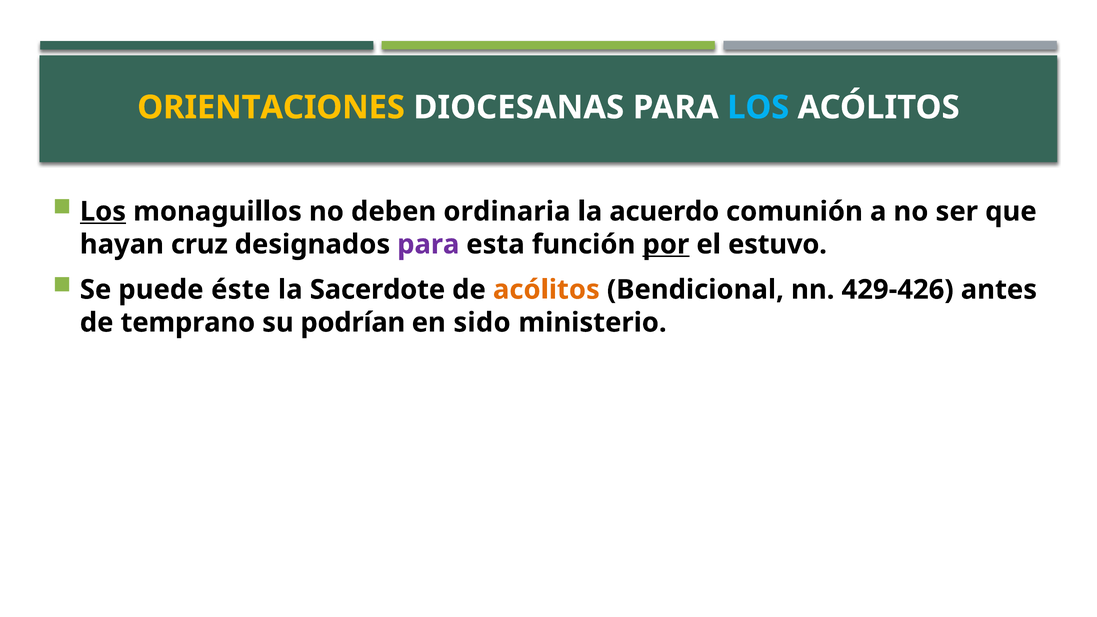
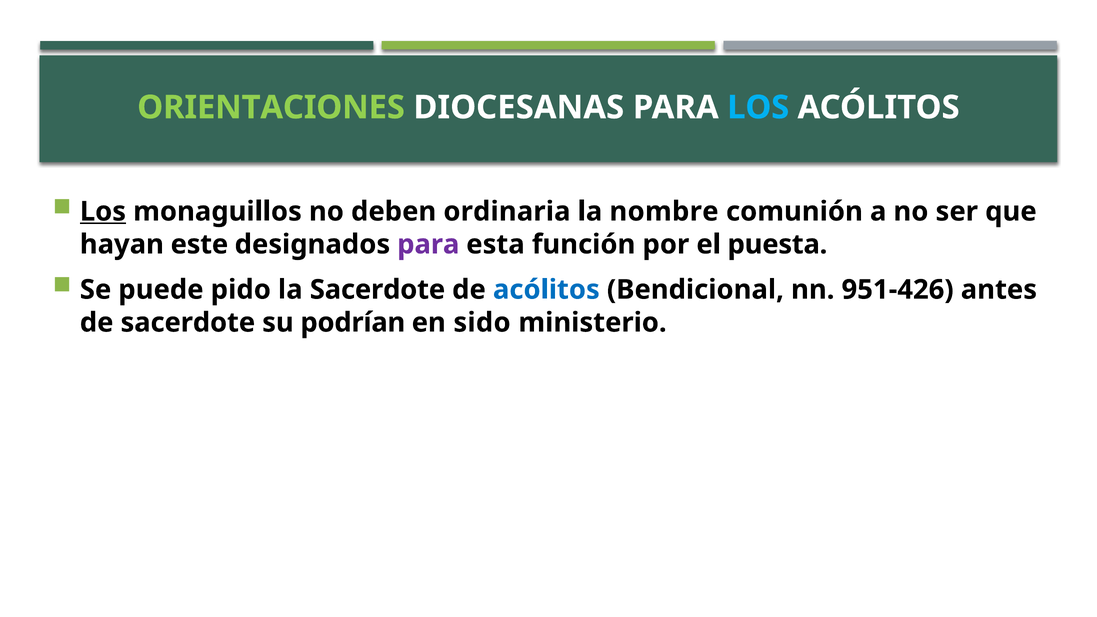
ORIENTACIONES colour: yellow -> light green
acuerdo: acuerdo -> nombre
cruz: cruz -> este
por underline: present -> none
estuvo: estuvo -> puesta
éste: éste -> pido
acólitos at (546, 290) colour: orange -> blue
429-426: 429-426 -> 951-426
de temprano: temprano -> sacerdote
